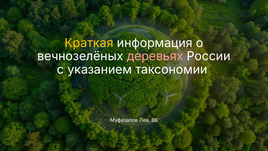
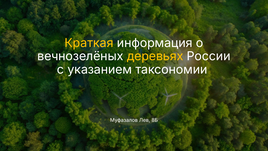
деревьях colour: pink -> yellow
